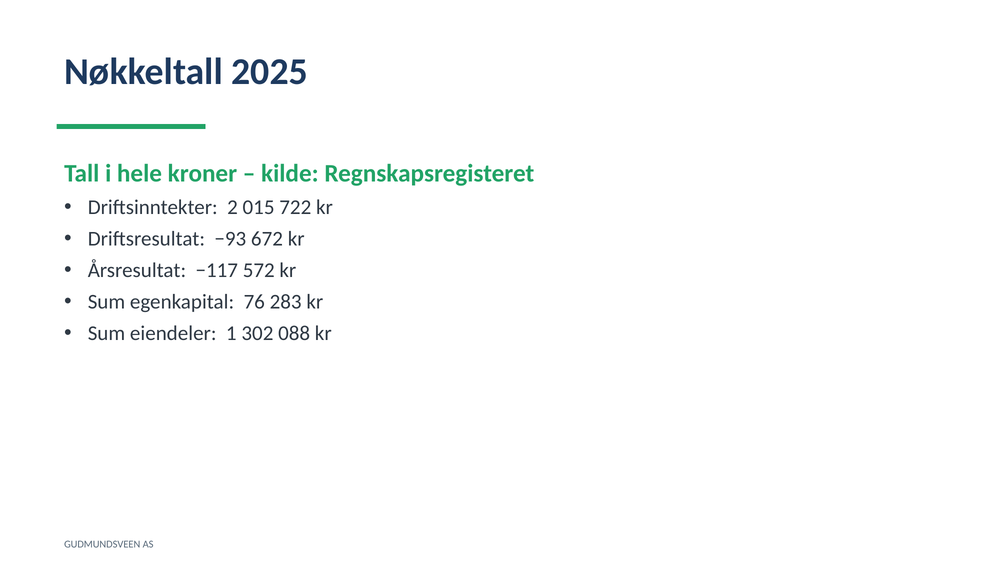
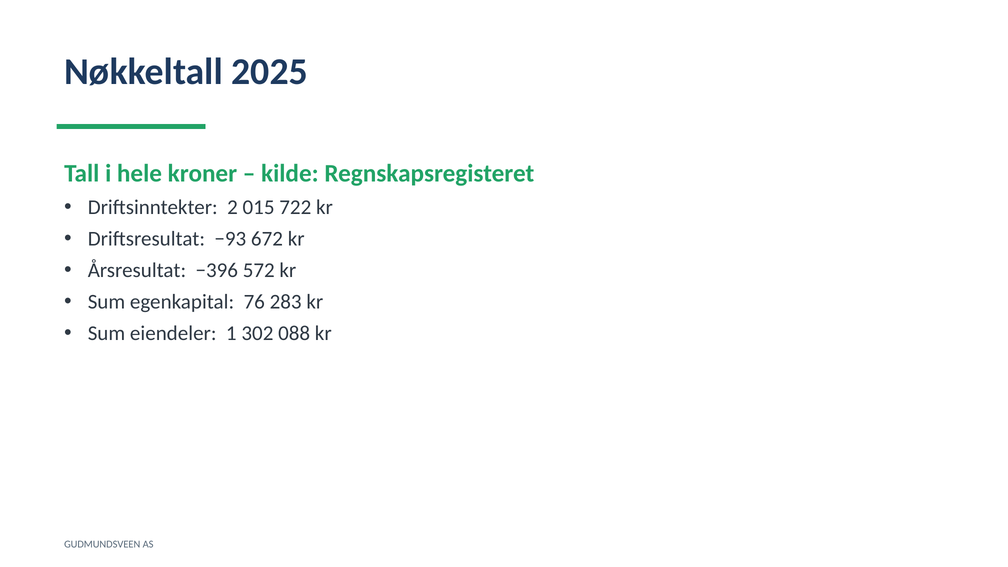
−117: −117 -> −396
